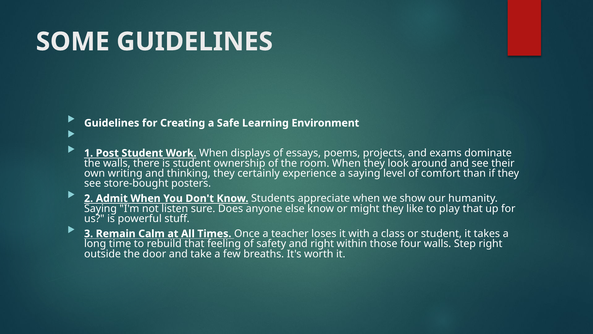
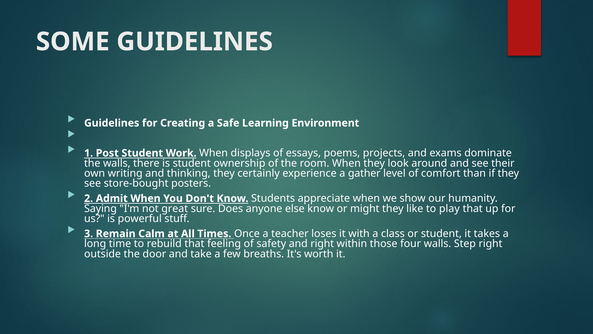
a saying: saying -> gather
listen: listen -> great
